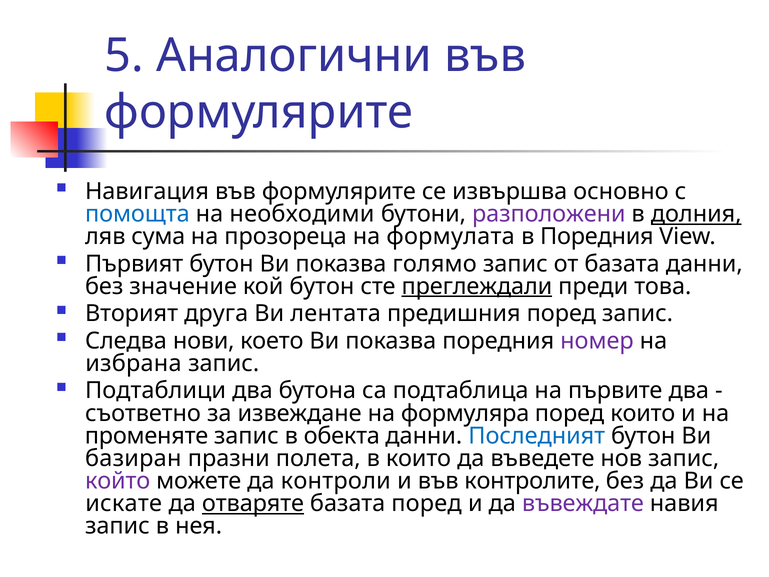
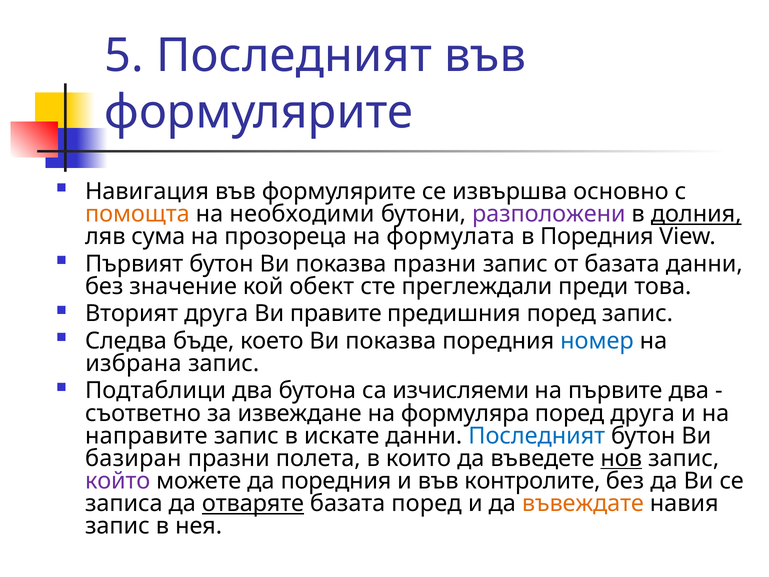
5 Аналогични: Аналогични -> Последният
помощта colour: blue -> orange
показва голямо: голямо -> празни
кой бутон: бутон -> обект
преглеждали underline: present -> none
лентата: лентата -> правите
нови: нови -> бъде
номер colour: purple -> blue
подтаблица: подтаблица -> изчисляеми
поред които: които -> друга
променяте: променяте -> направите
обекта: обекта -> искате
нов underline: none -> present
да контроли: контроли -> поредния
искате: искате -> записа
въвеждате colour: purple -> orange
